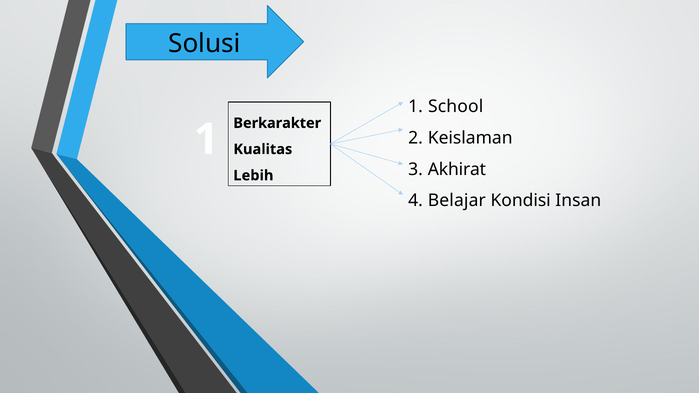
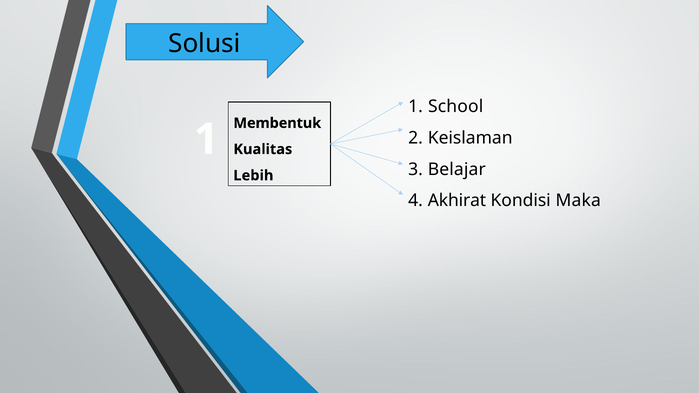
Berkarakter: Berkarakter -> Membentuk
Akhirat: Akhirat -> Belajar
Belajar: Belajar -> Akhirat
Insan: Insan -> Maka
